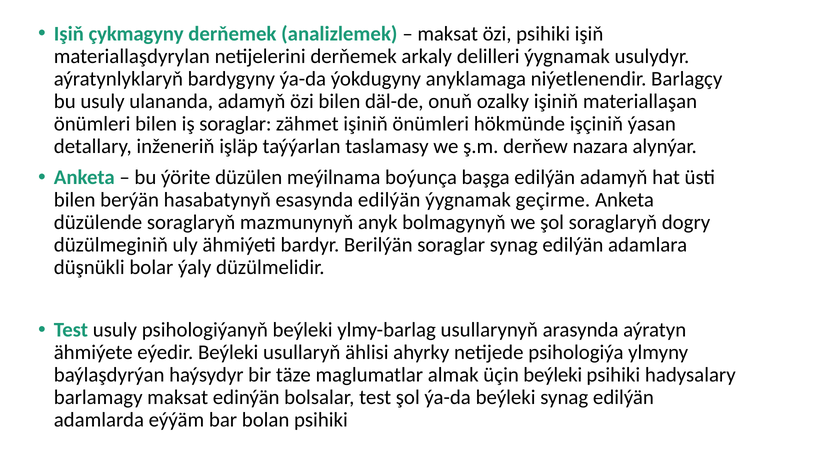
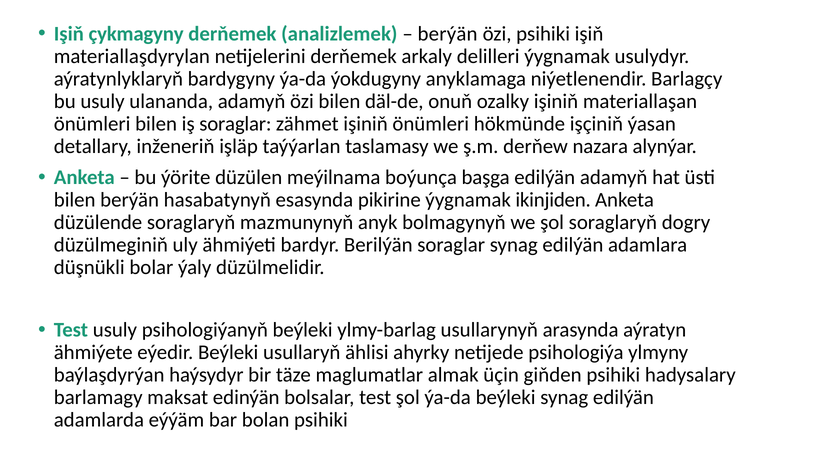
maksat at (448, 34): maksat -> berýän
esasynda edilýän: edilýän -> pikirine
geçirme: geçirme -> ikinjiden
üçin beýleki: beýleki -> giňden
